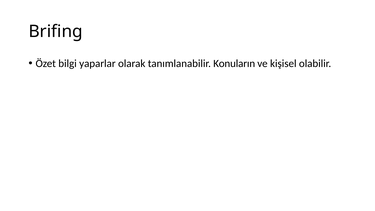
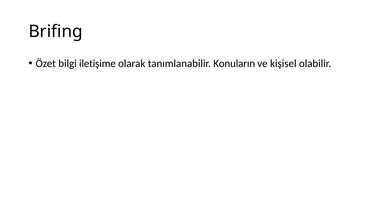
yaparlar: yaparlar -> iletişime
